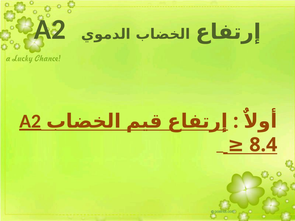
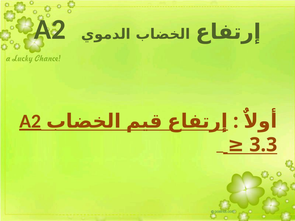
8.4: 8.4 -> 3.3
